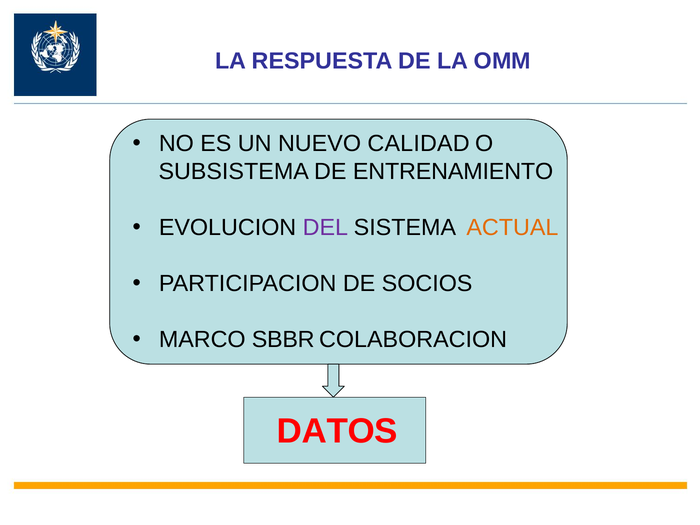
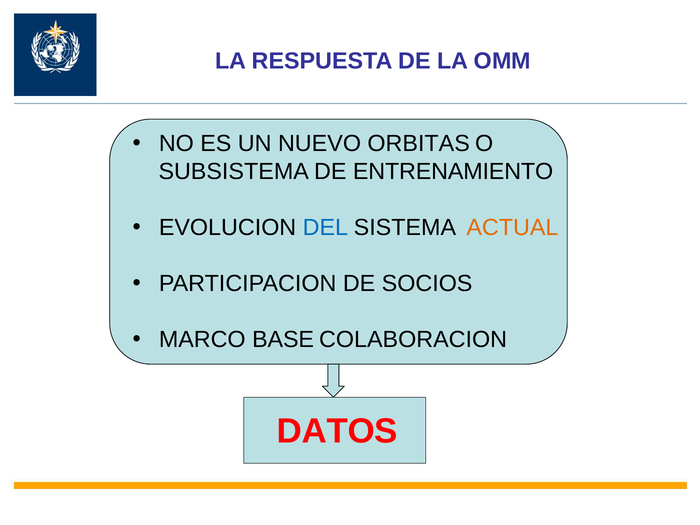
CALIDAD: CALIDAD -> ORBITAS
DEL colour: purple -> blue
SBBR: SBBR -> BASE
